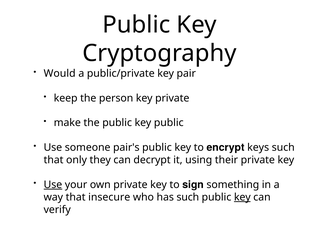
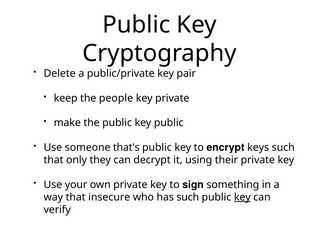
Would: Would -> Delete
person: person -> people
pair's: pair's -> that's
Use at (53, 185) underline: present -> none
